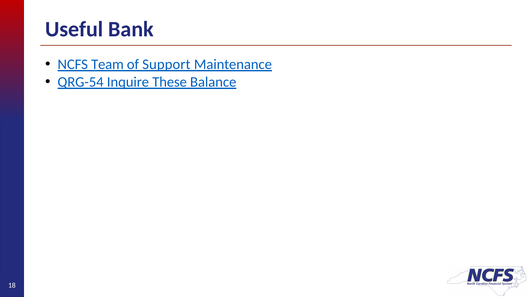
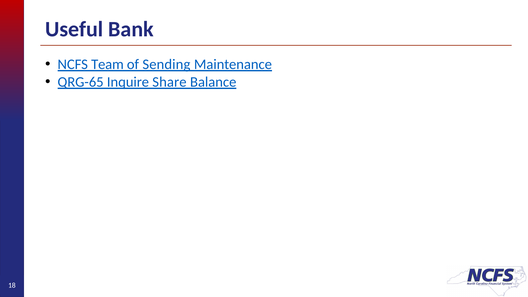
Support: Support -> Sending
QRG-54: QRG-54 -> QRG-65
These: These -> Share
